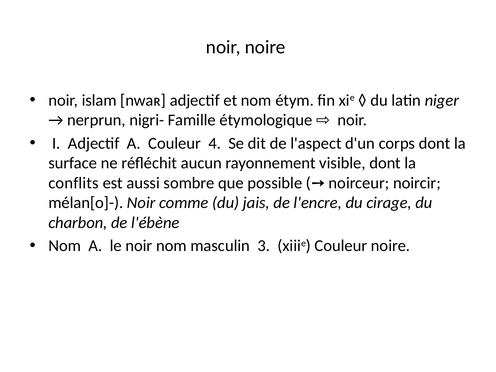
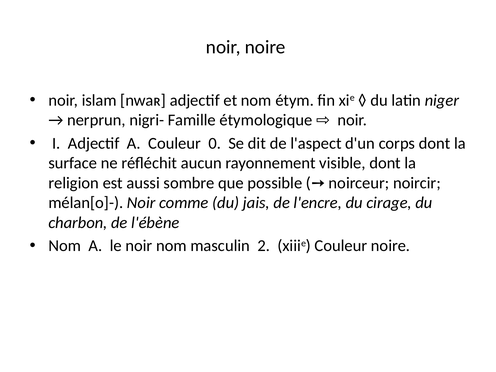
4: 4 -> 0
conflits: conflits -> religion
3: 3 -> 2
